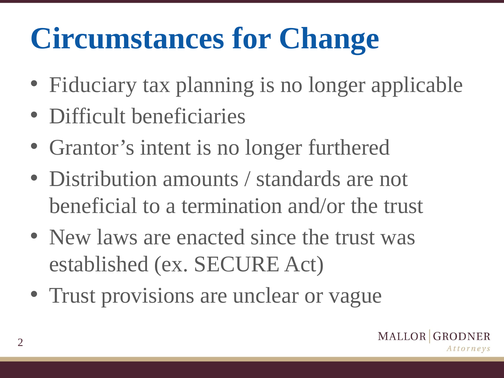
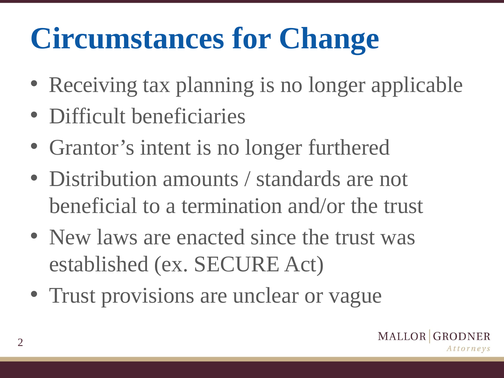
Fiduciary: Fiduciary -> Receiving
